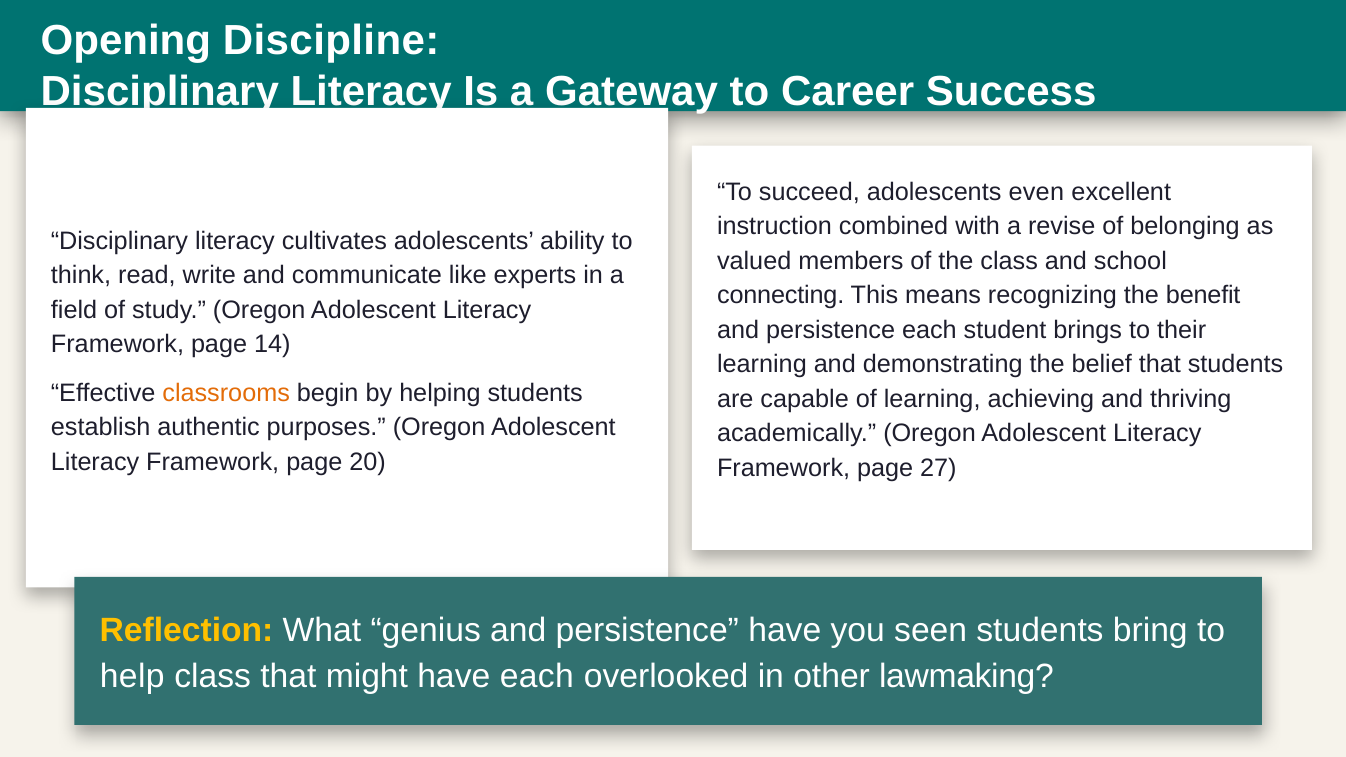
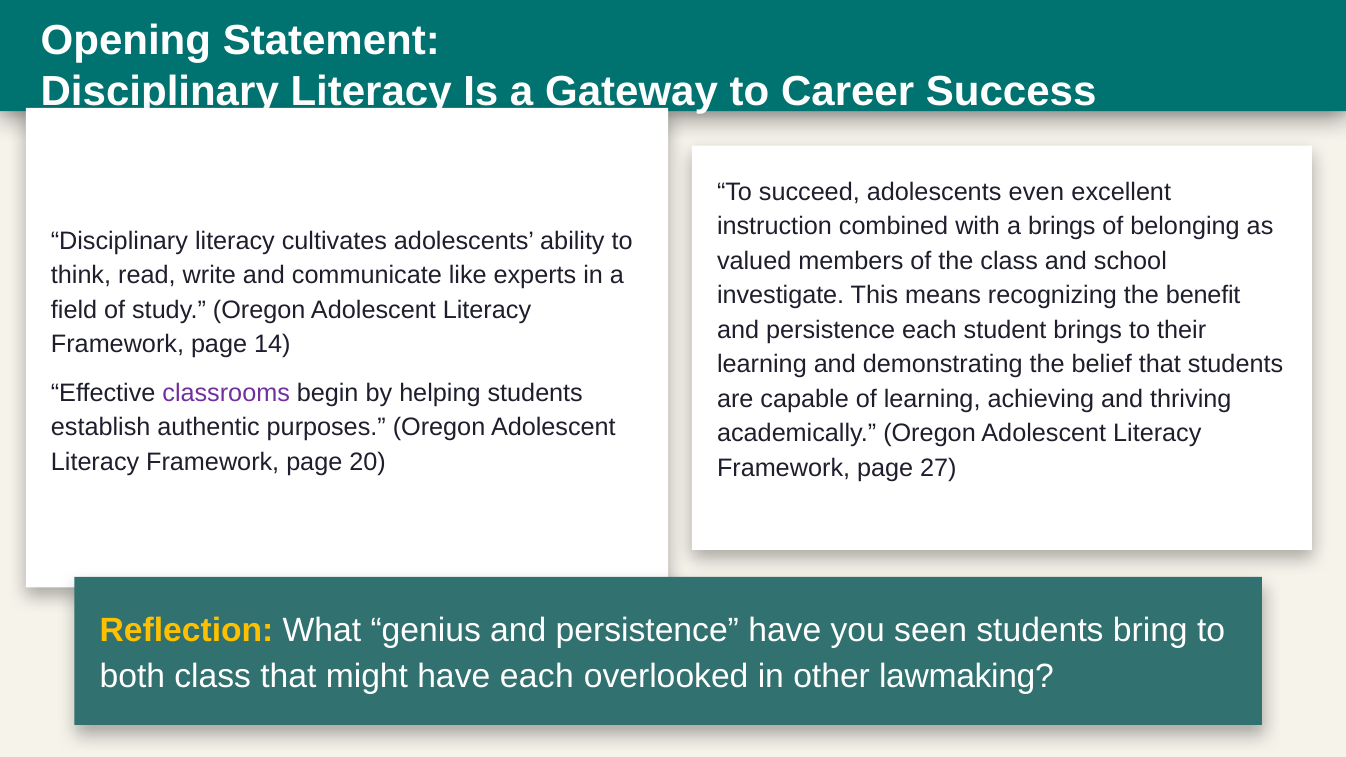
Discipline: Discipline -> Statement
a revise: revise -> brings
connecting: connecting -> investigate
classrooms colour: orange -> purple
help: help -> both
